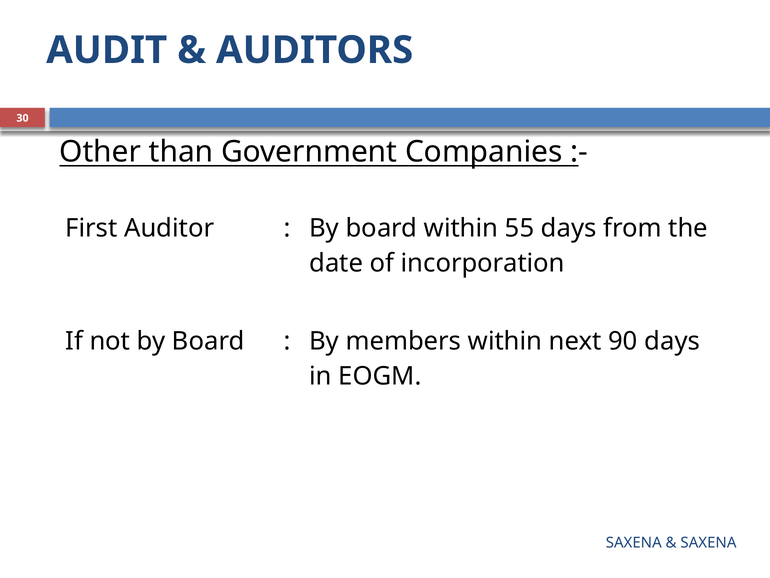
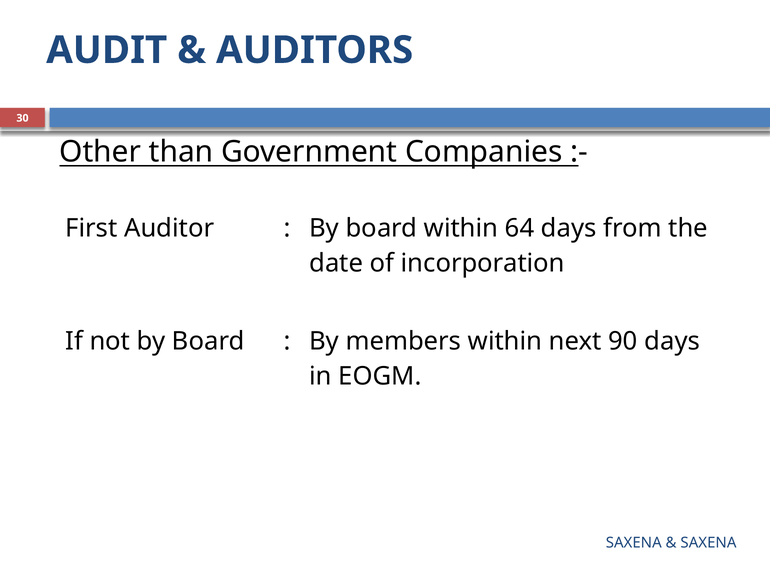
55: 55 -> 64
